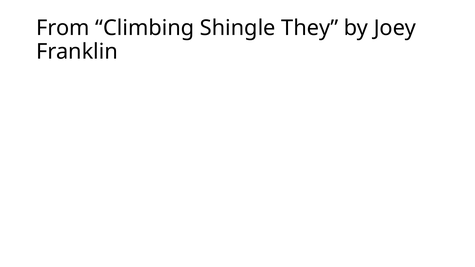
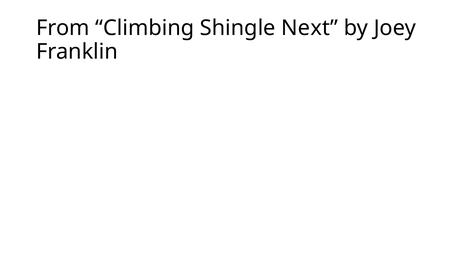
They: They -> Next
